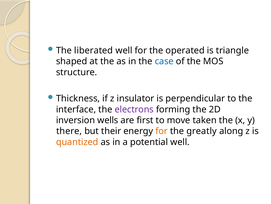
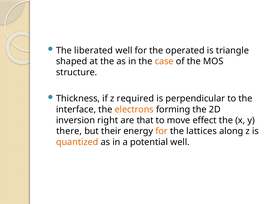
case colour: blue -> orange
insulator: insulator -> required
electrons colour: purple -> orange
wells: wells -> right
first: first -> that
taken: taken -> effect
greatly: greatly -> lattices
